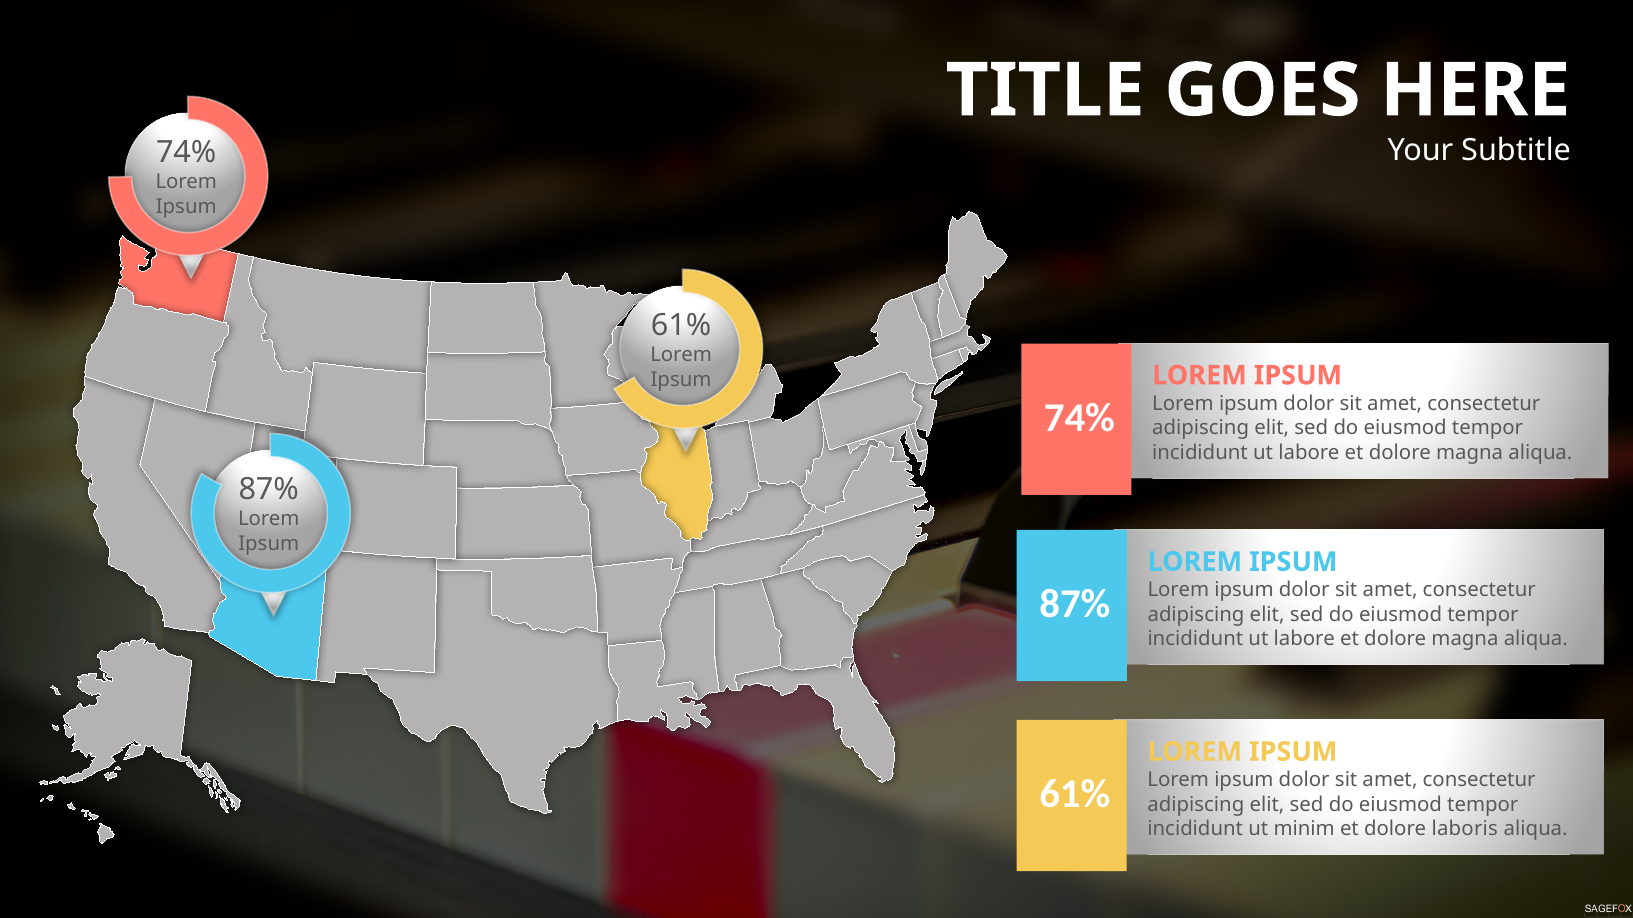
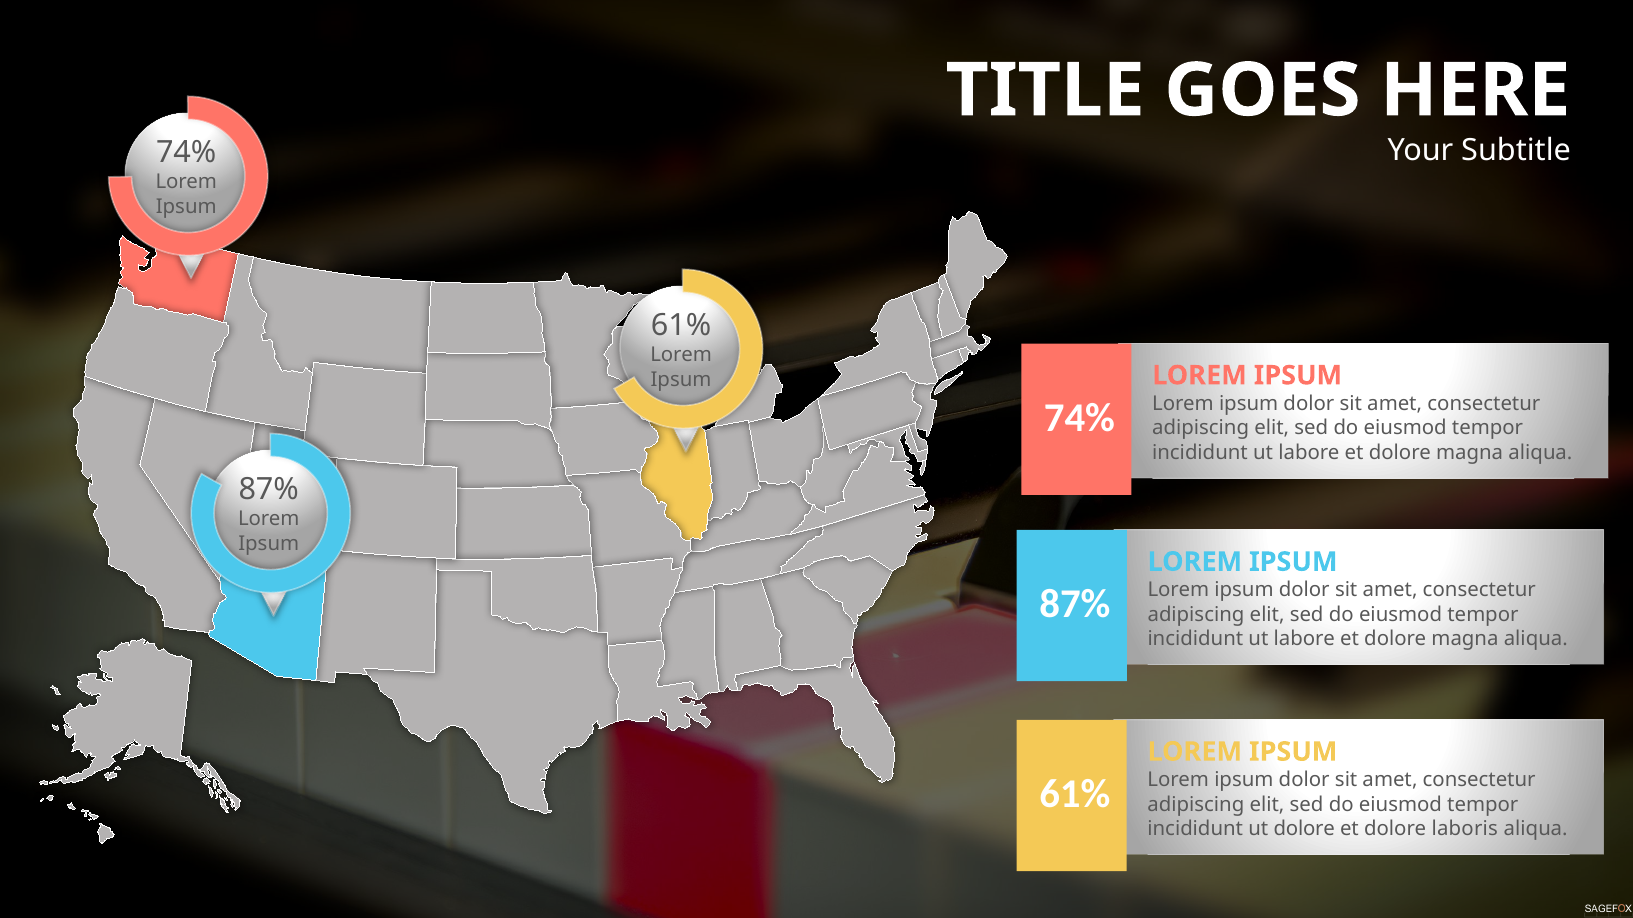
ut minim: minim -> dolore
